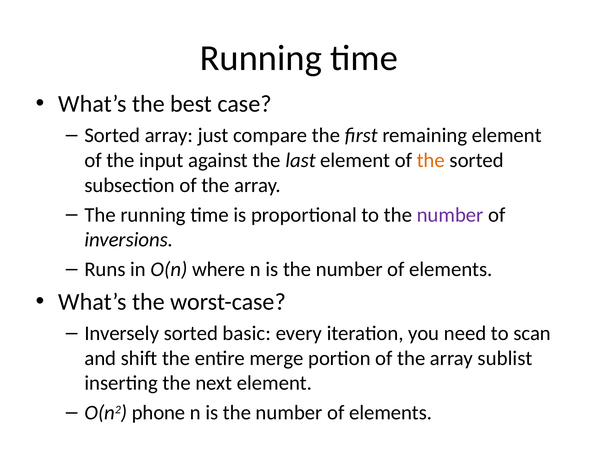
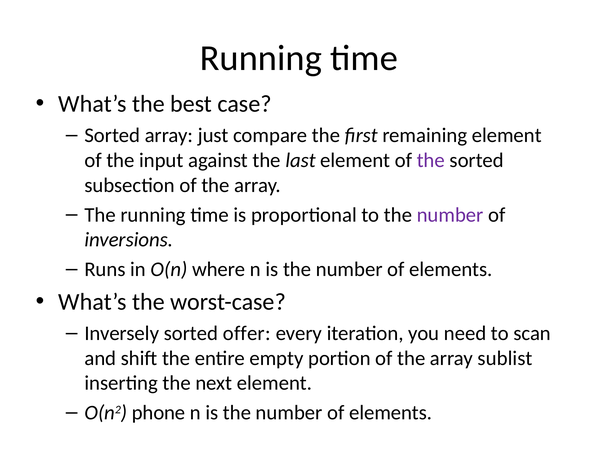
the at (431, 160) colour: orange -> purple
basic: basic -> offer
merge: merge -> empty
